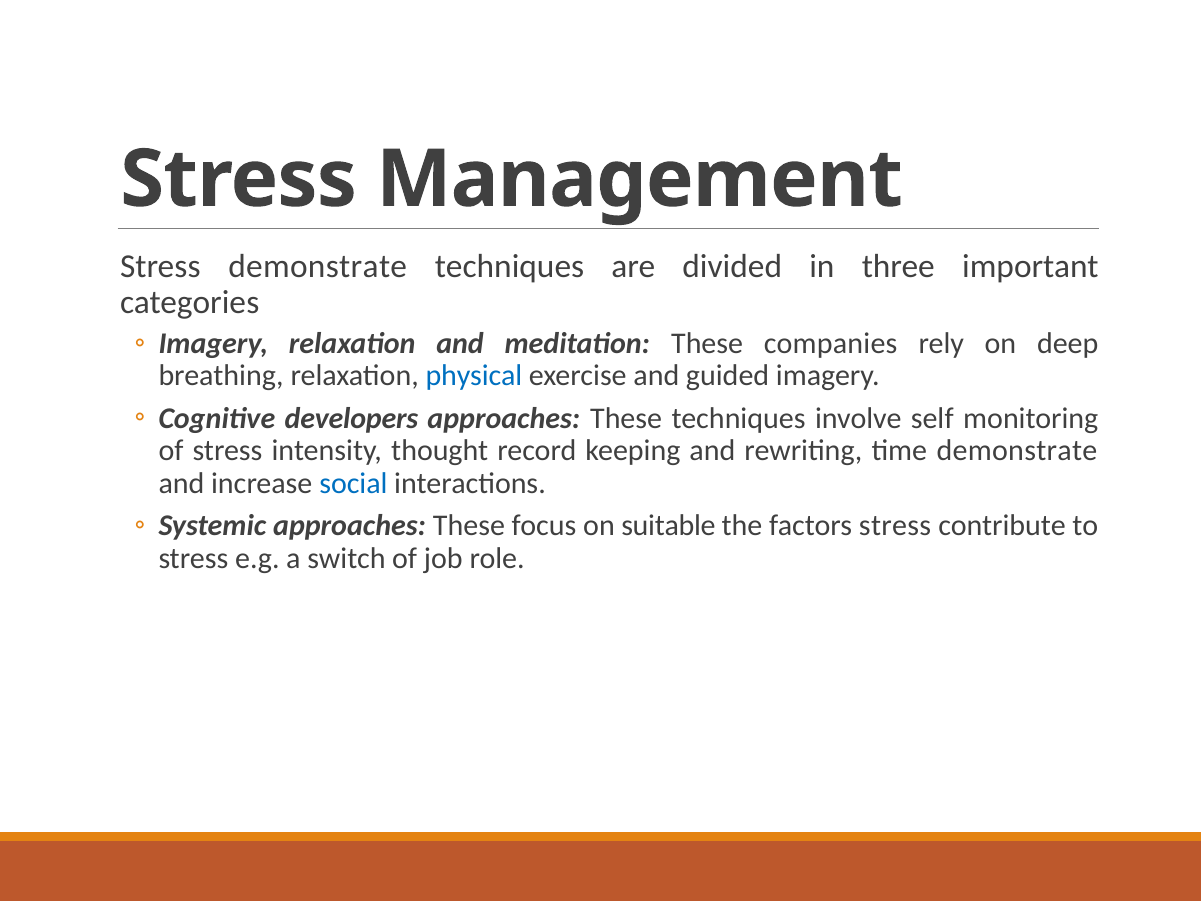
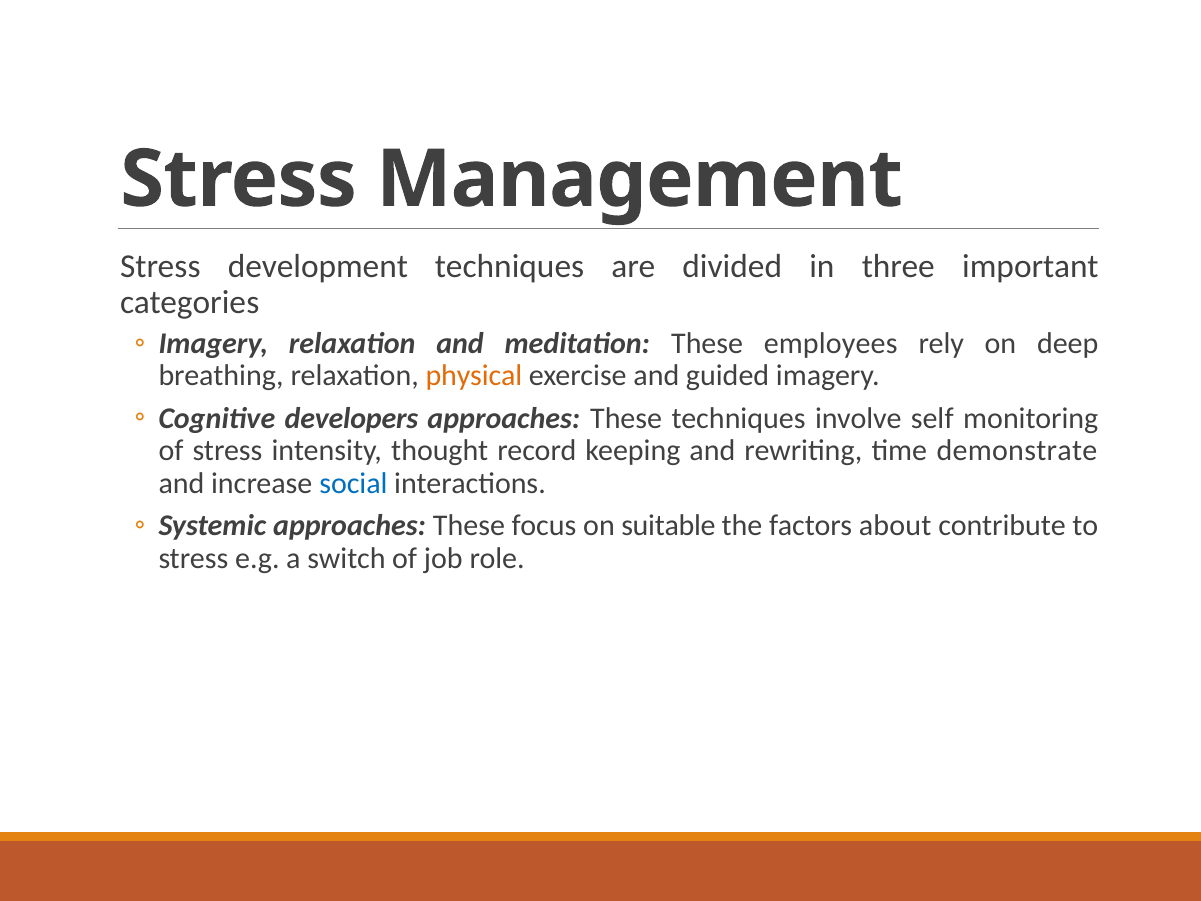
Stress demonstrate: demonstrate -> development
companies: companies -> employees
physical colour: blue -> orange
factors stress: stress -> about
